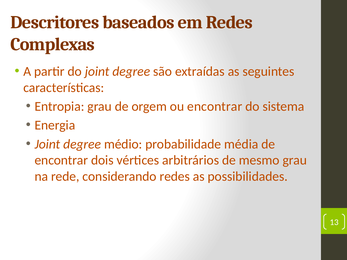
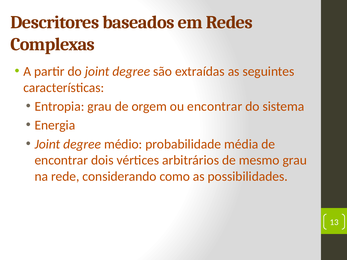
considerando redes: redes -> como
